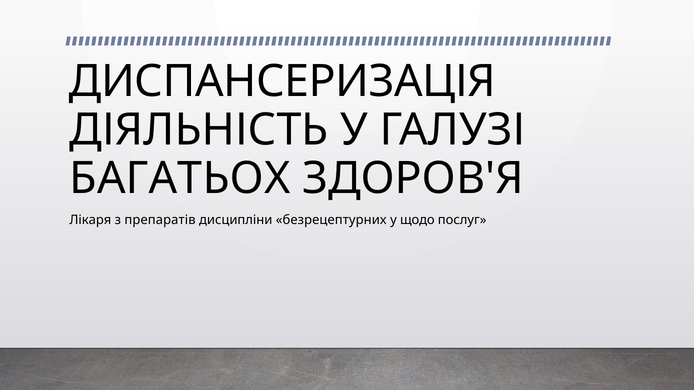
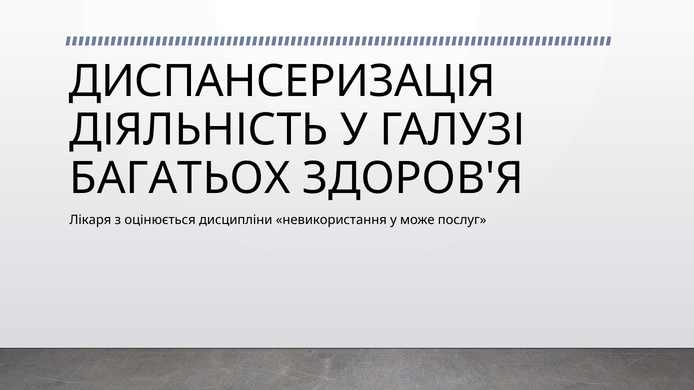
препаратів: препаратів -> оцінюється
безрецептурних: безрецептурних -> невикористання
щодо: щодо -> може
